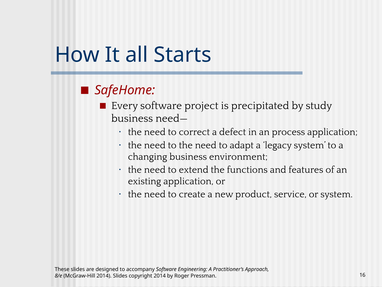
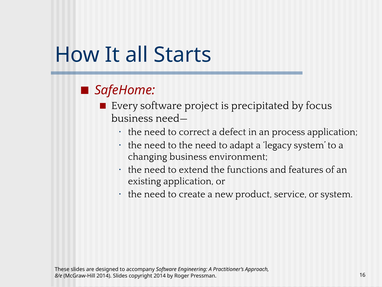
study: study -> focus
